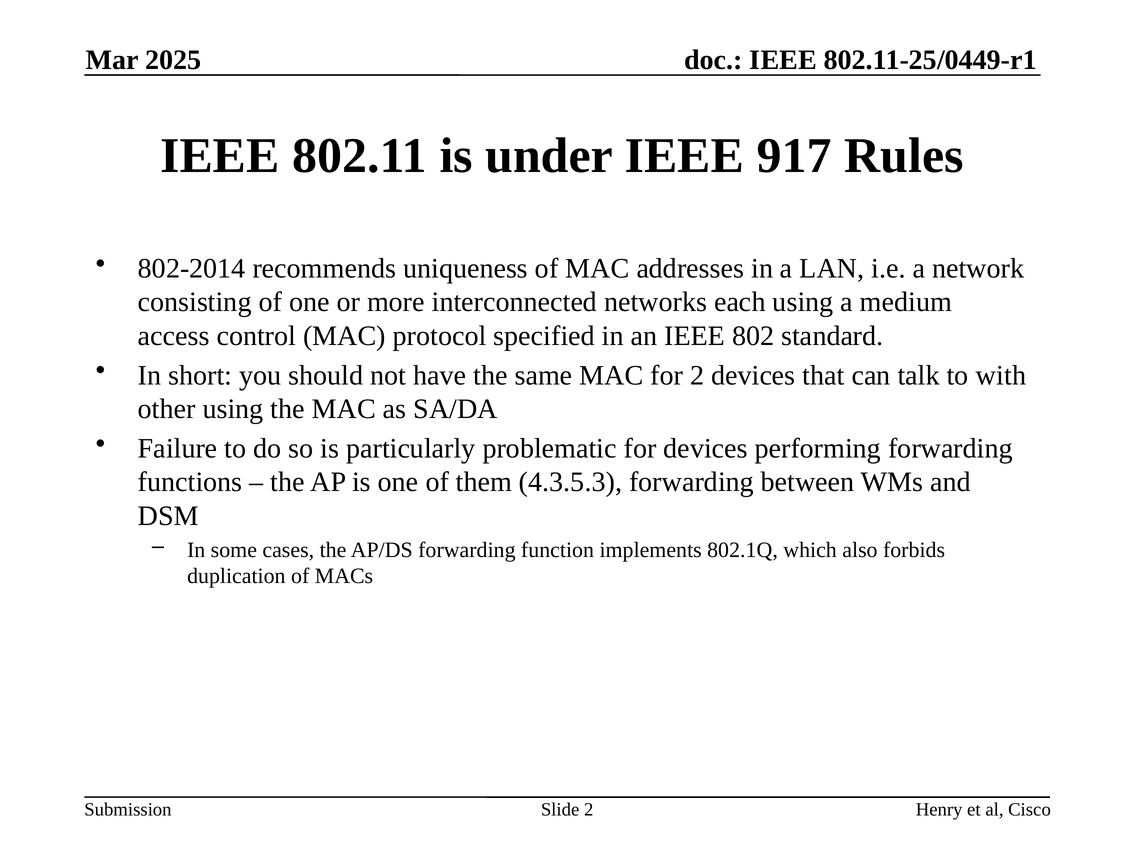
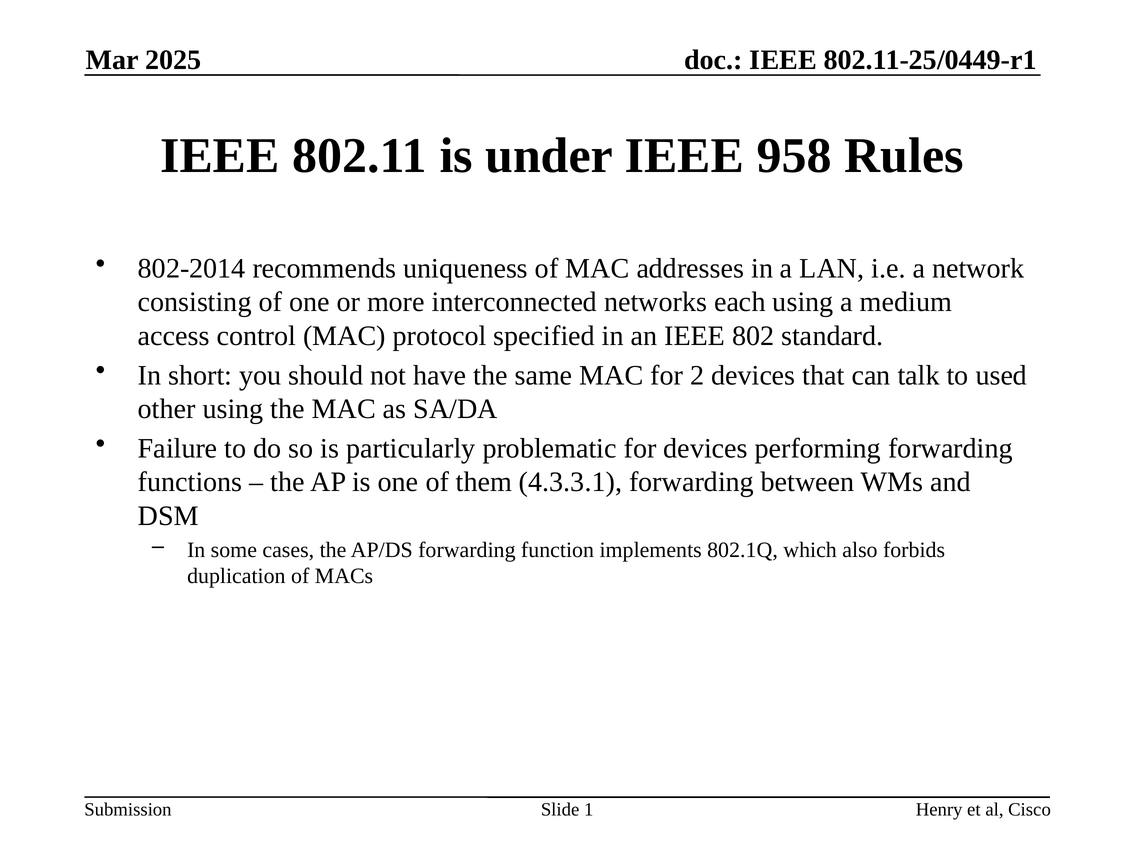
917: 917 -> 958
with: with -> used
4.3.5.3: 4.3.5.3 -> 4.3.3.1
Slide 2: 2 -> 1
